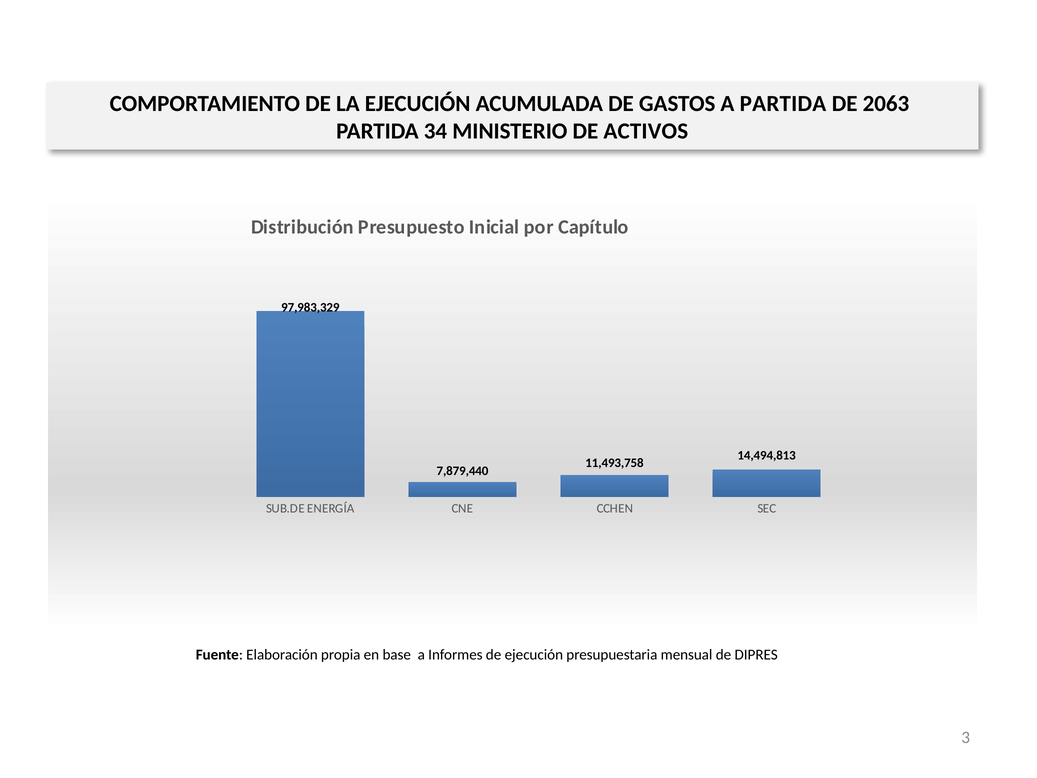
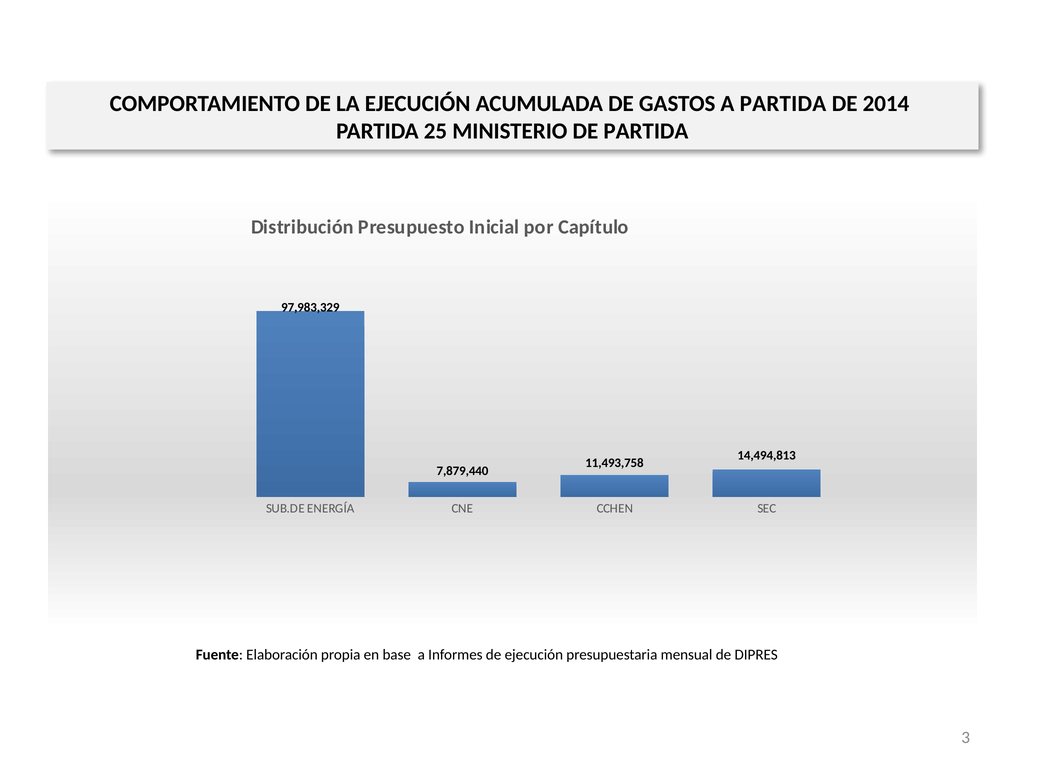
2063: 2063 -> 2014
34: 34 -> 25
DE ACTIVOS: ACTIVOS -> PARTIDA
